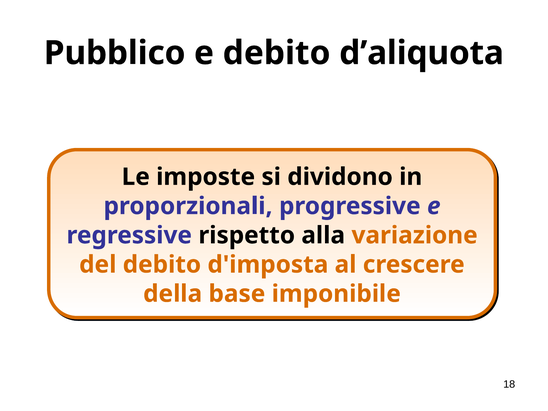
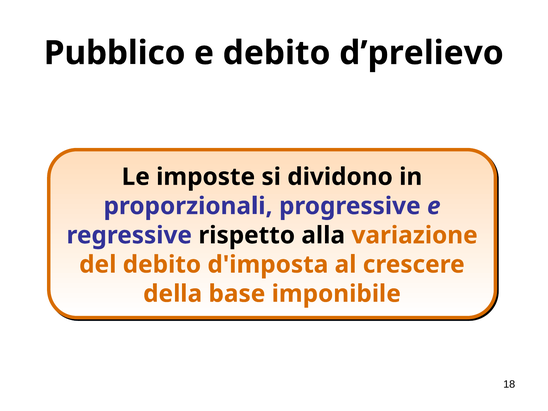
d’aliquota: d’aliquota -> d’prelievo
